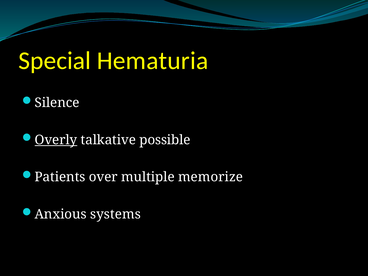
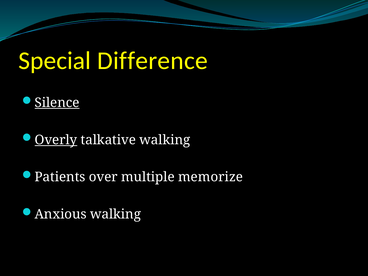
Hematuria: Hematuria -> Difference
Silence underline: none -> present
talkative possible: possible -> walking
Anxious systems: systems -> walking
